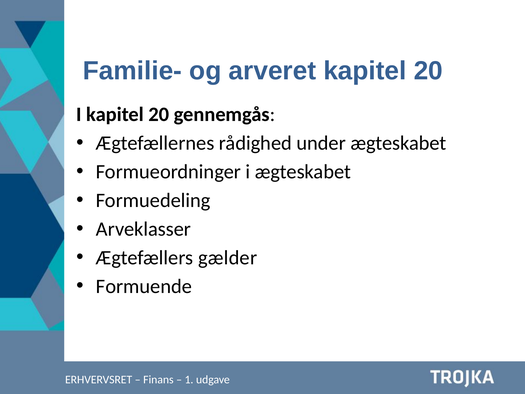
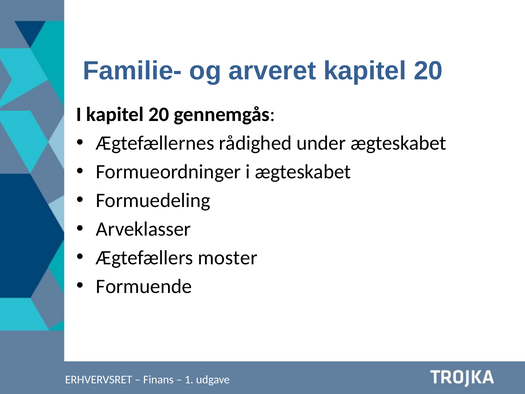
gælder: gælder -> moster
